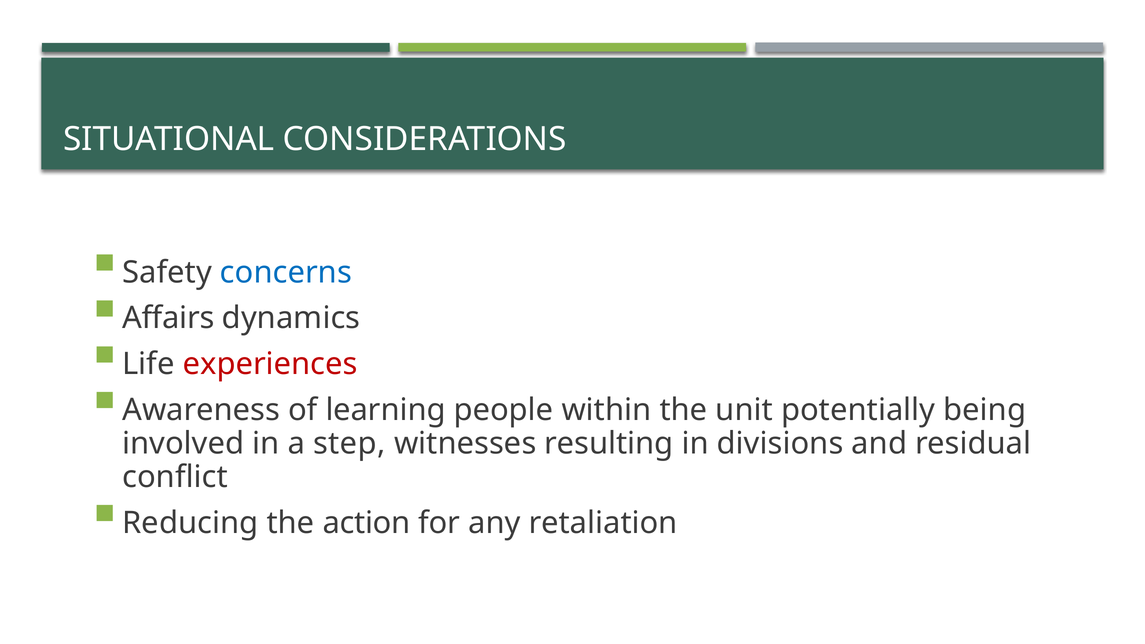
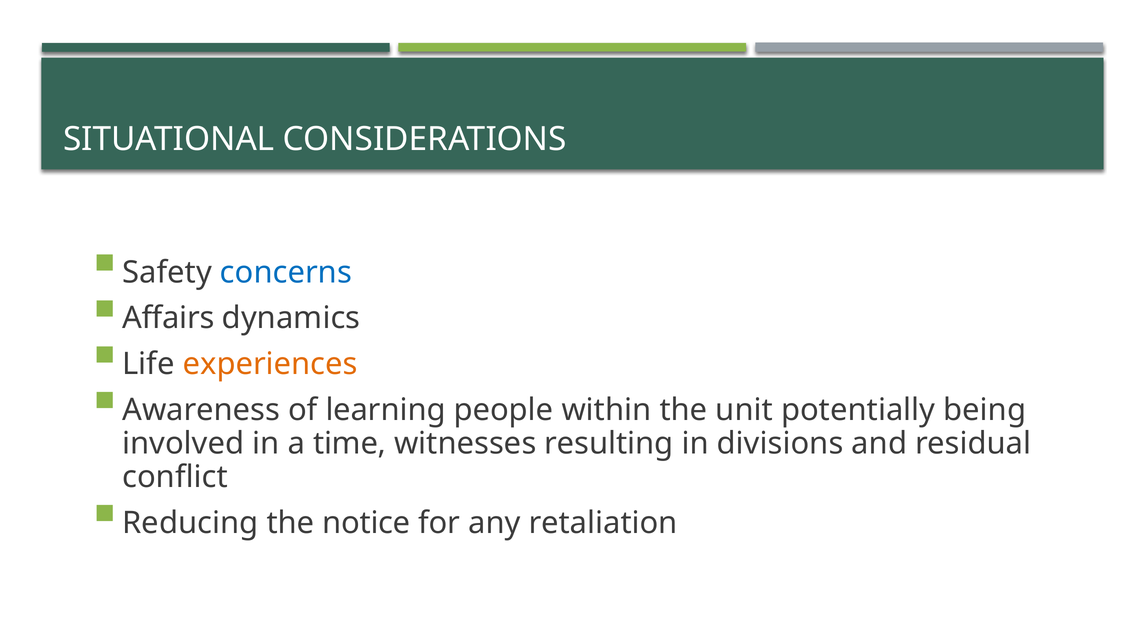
experiences colour: red -> orange
step: step -> time
action: action -> notice
